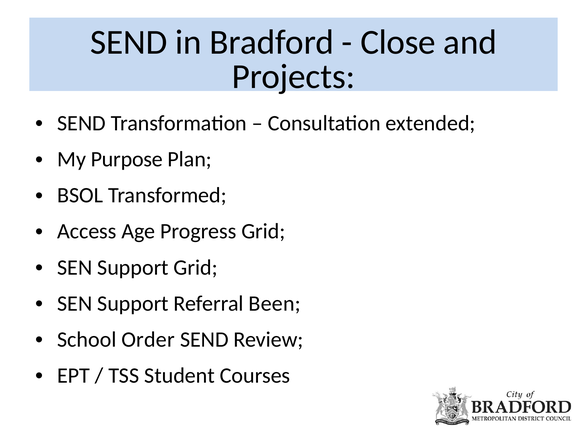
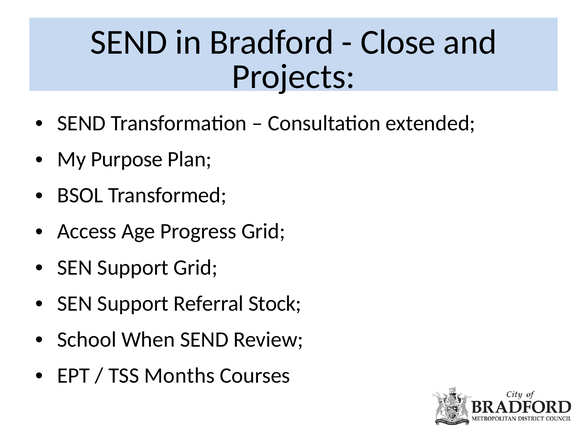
Been: Been -> Stock
Order: Order -> When
Student: Student -> Months
